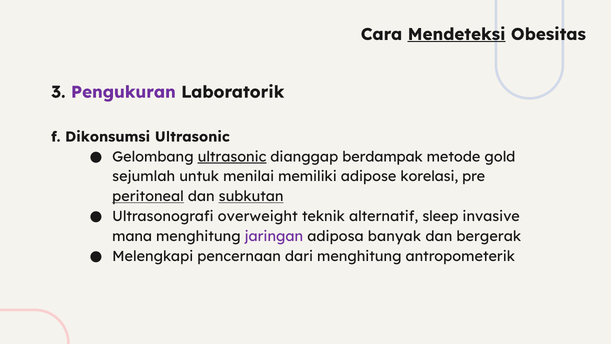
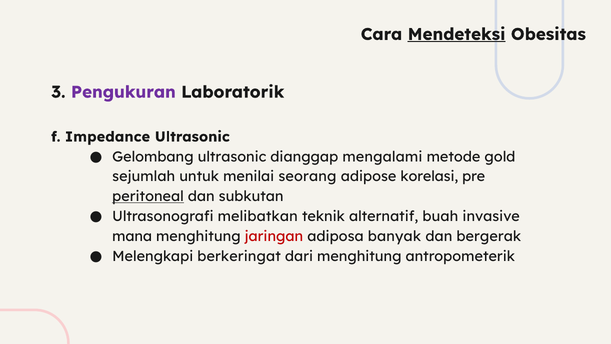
Dikonsumsi: Dikonsumsi -> Impedance
ultrasonic at (232, 157) underline: present -> none
berdampak: berdampak -> mengalami
memiliki: memiliki -> seorang
subkutan underline: present -> none
overweight: overweight -> melibatkan
sleep: sleep -> buah
jaringan colour: purple -> red
pencernaan: pencernaan -> berkeringat
